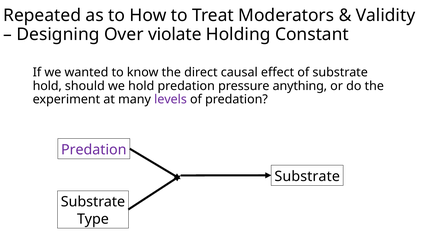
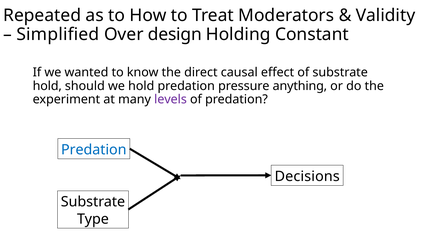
Designing: Designing -> Simplified
violate: violate -> design
Predation at (94, 150) colour: purple -> blue
Substrate at (307, 177): Substrate -> Decisions
